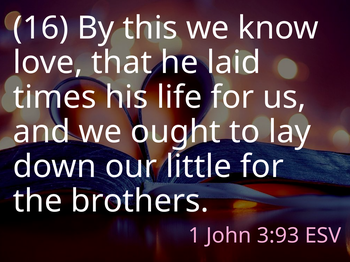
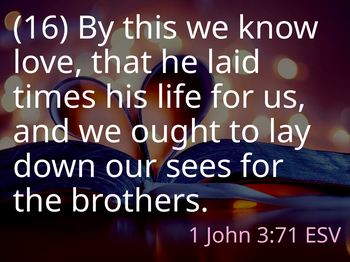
little: little -> sees
3:93: 3:93 -> 3:71
